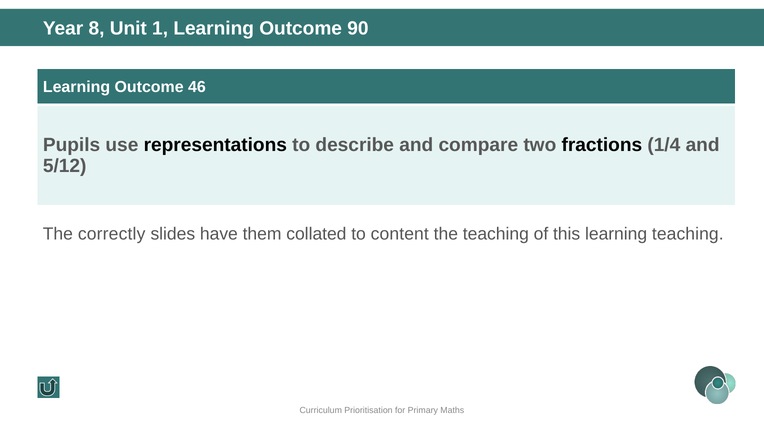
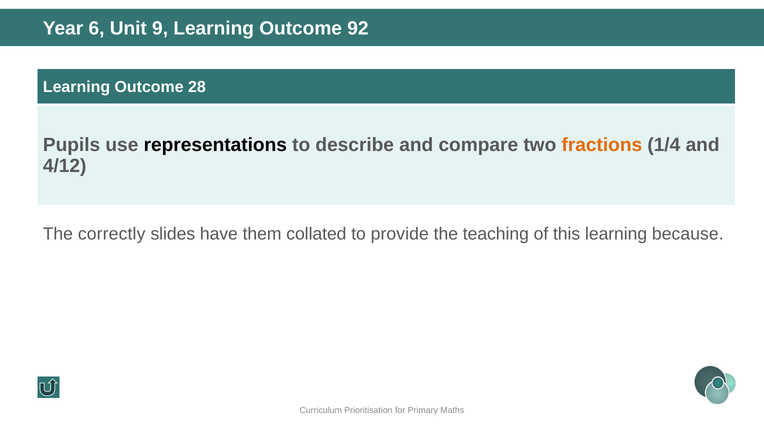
8: 8 -> 6
1: 1 -> 9
90: 90 -> 92
46: 46 -> 28
fractions colour: black -> orange
5/12: 5/12 -> 4/12
content: content -> provide
learning teaching: teaching -> because
